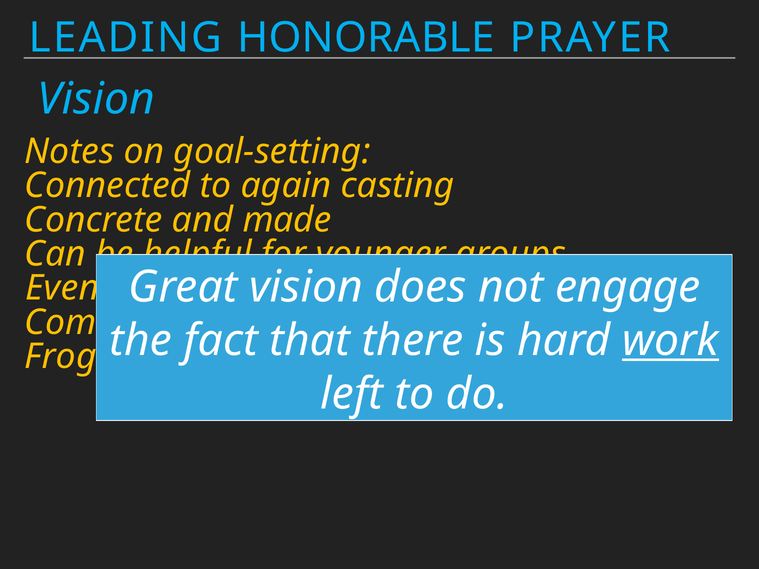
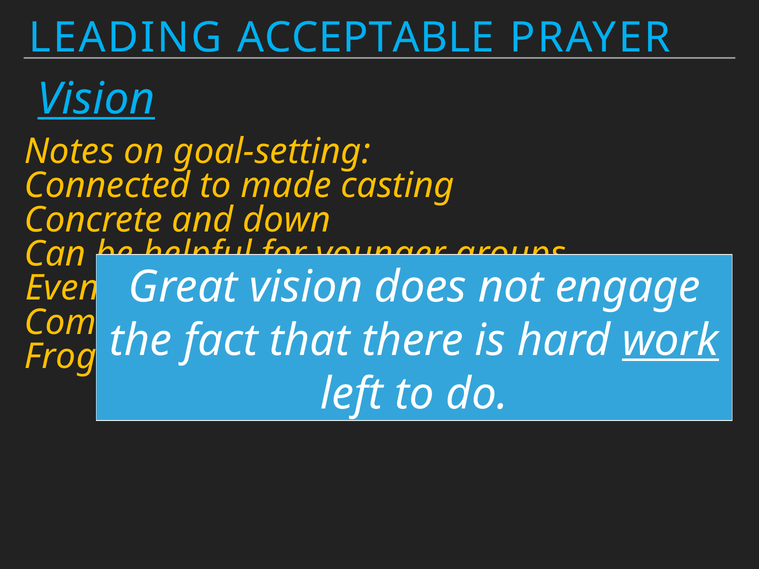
HONORABLE: HONORABLE -> ACCEPTABLE
Vision at (96, 99) underline: none -> present
again: again -> made
made: made -> down
